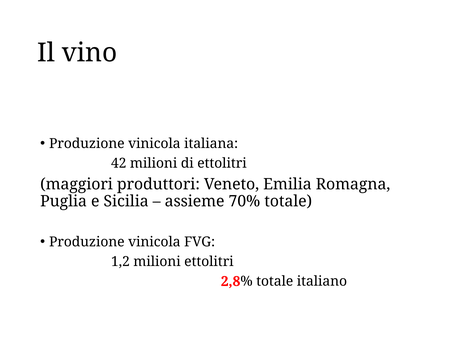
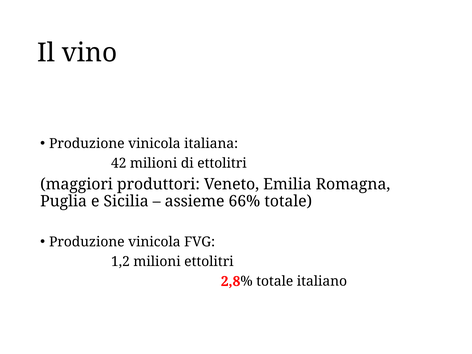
70%: 70% -> 66%
